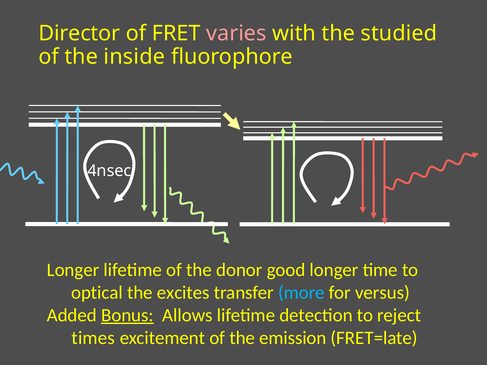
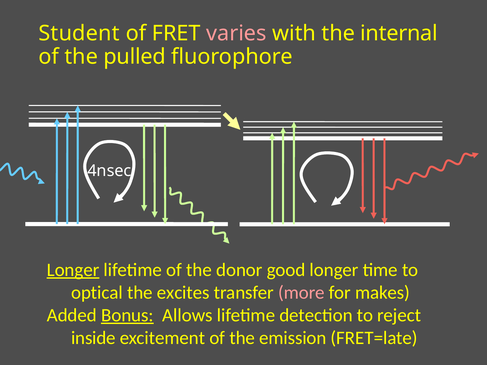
Director: Director -> Student
studied: studied -> internal
inside: inside -> pulled
Longer at (73, 270) underline: none -> present
more colour: light blue -> pink
versus: versus -> makes
times: times -> inside
